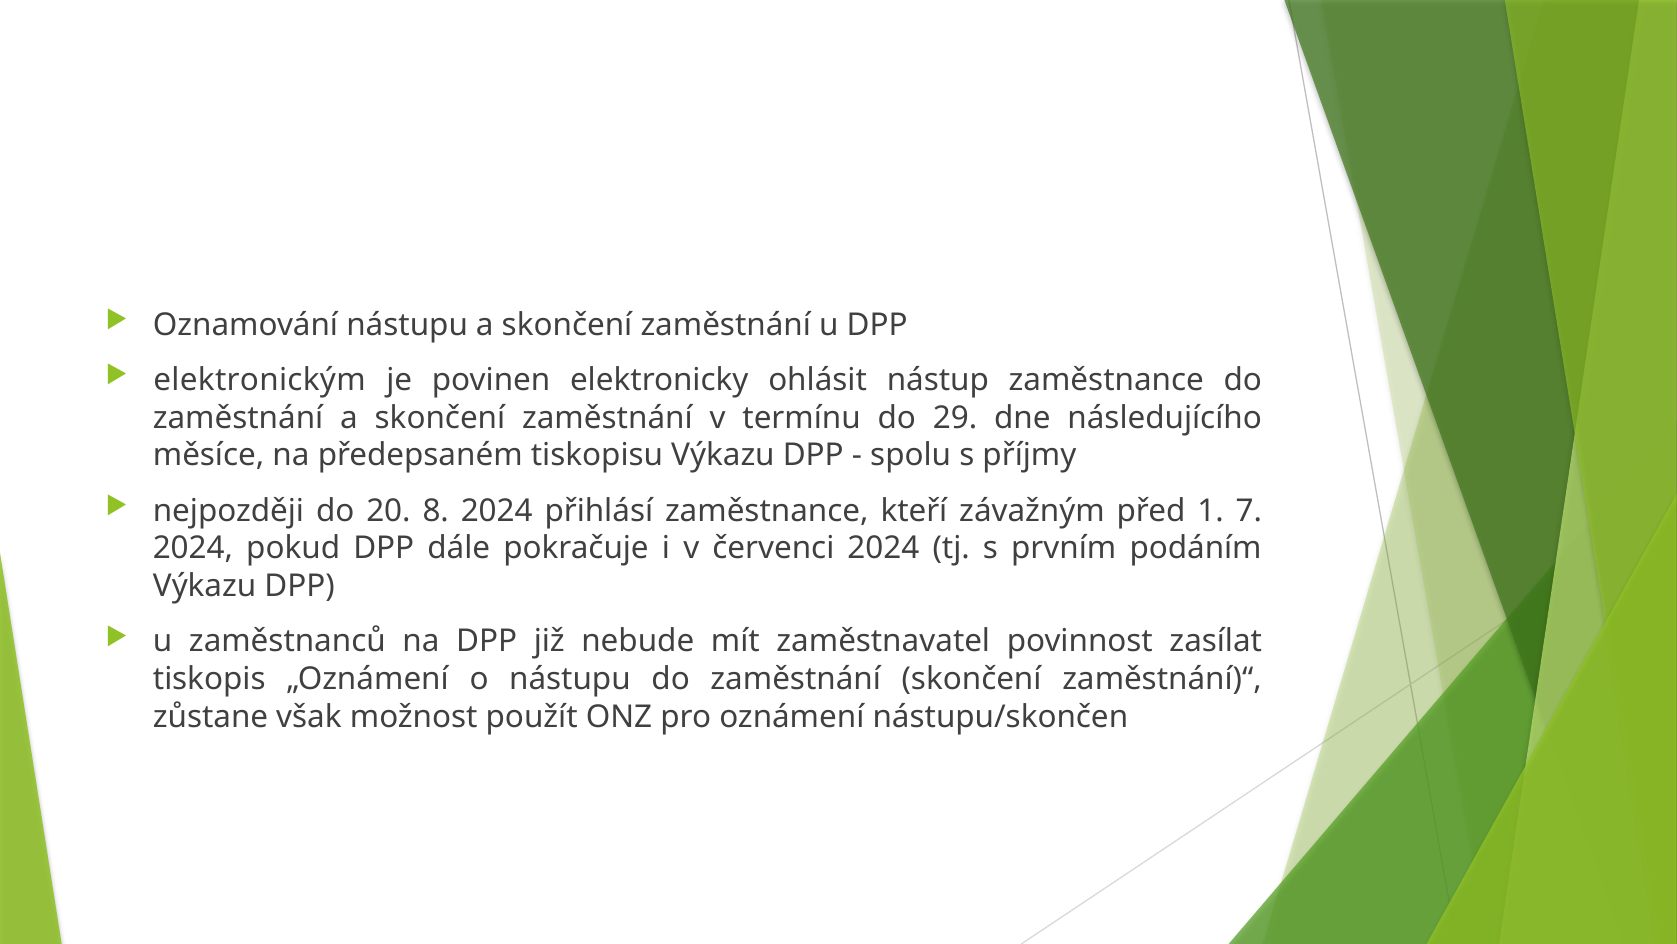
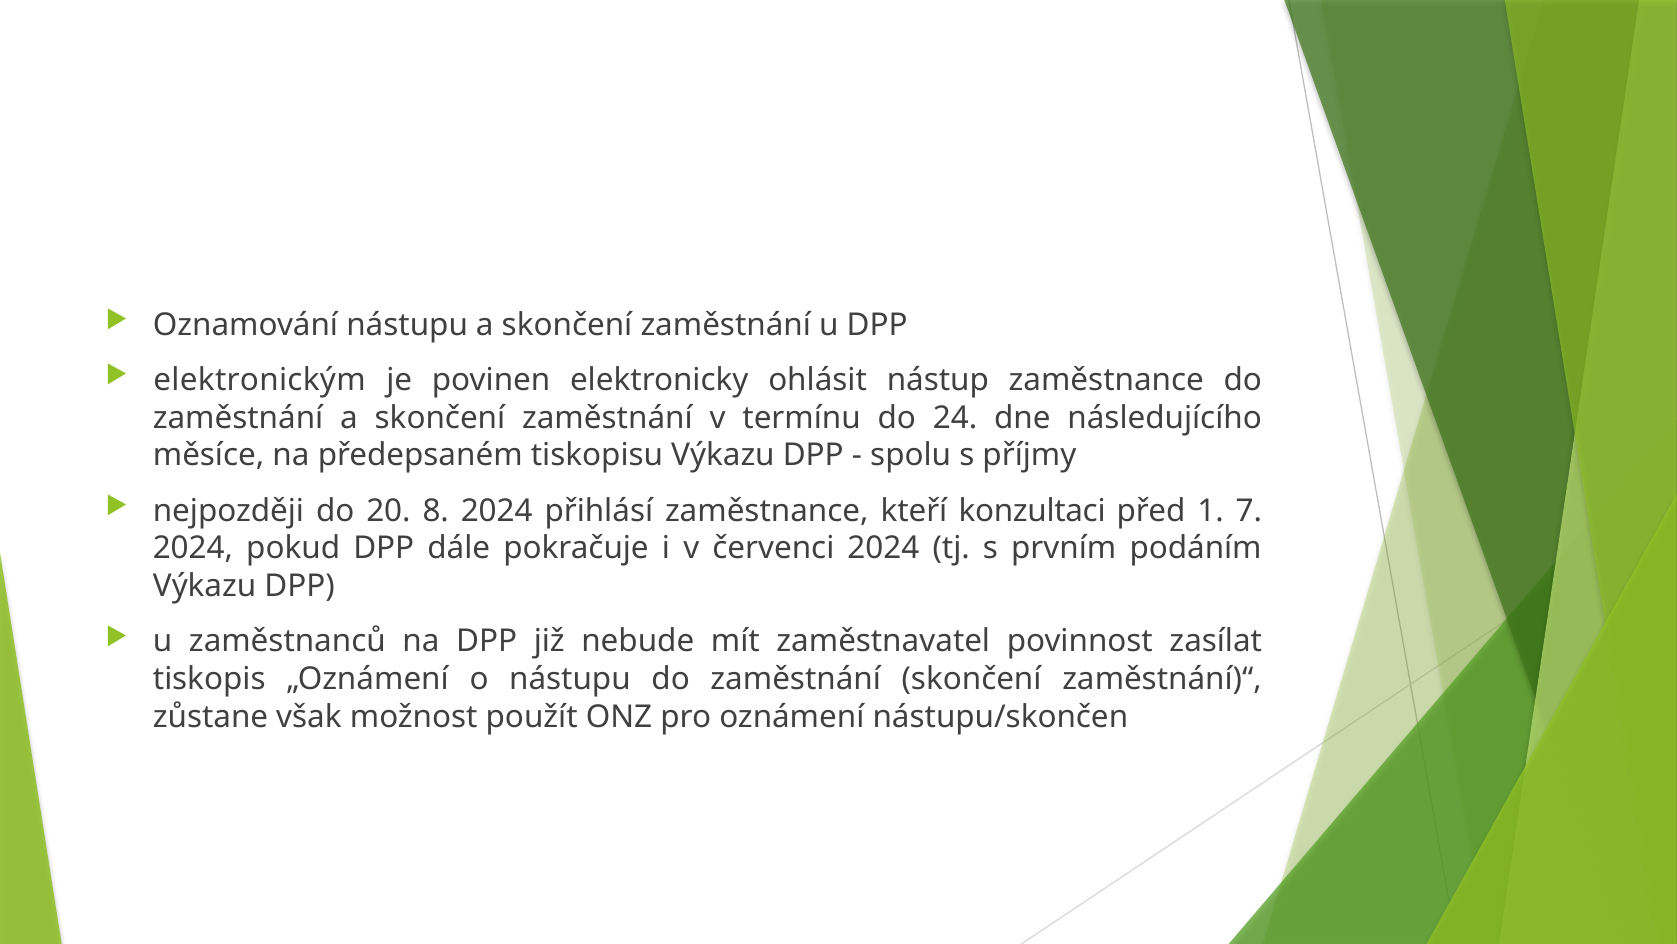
29: 29 -> 24
závažným: závažným -> konzultaci
